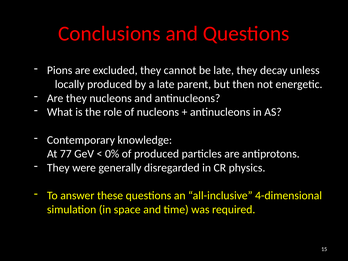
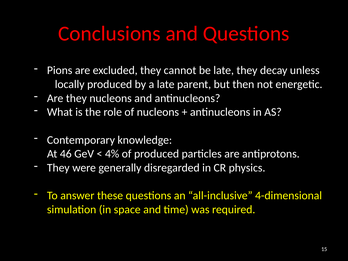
77: 77 -> 46
0%: 0% -> 4%
